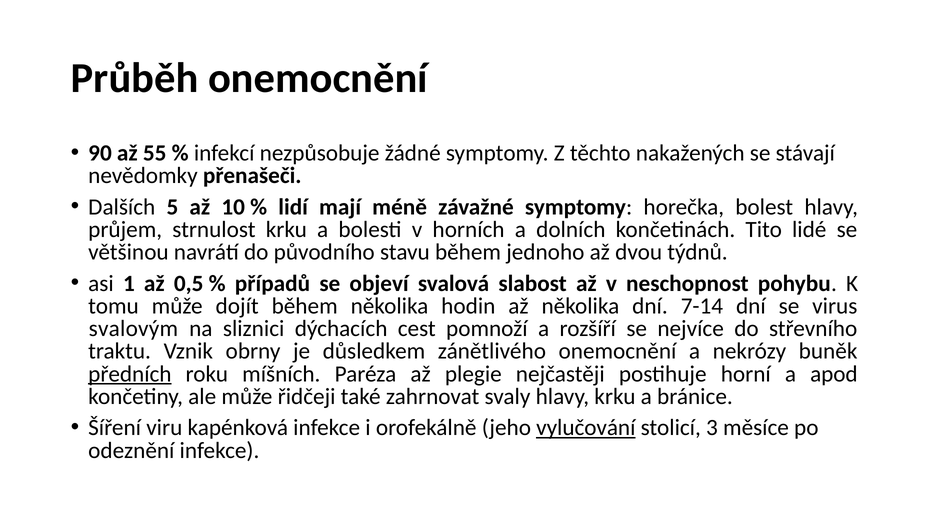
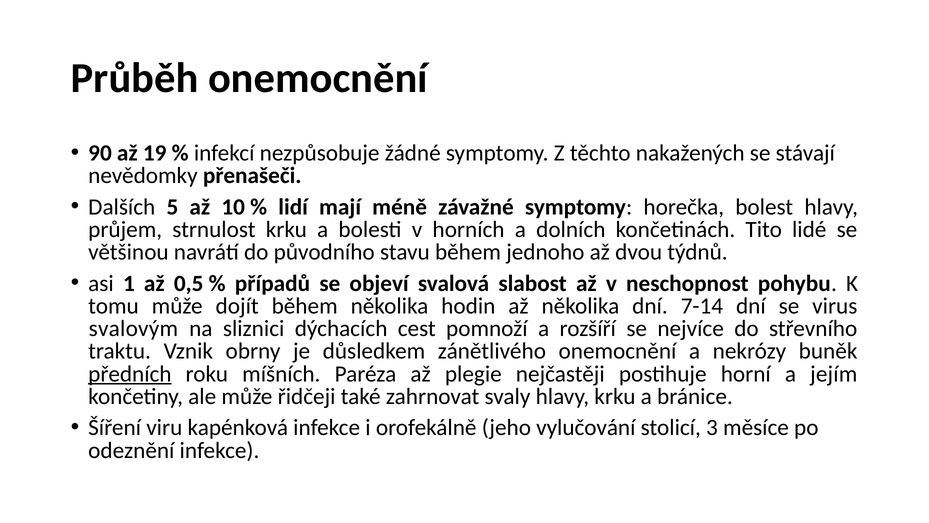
55: 55 -> 19
apod: apod -> jejím
vylučování underline: present -> none
